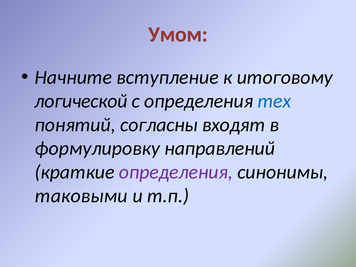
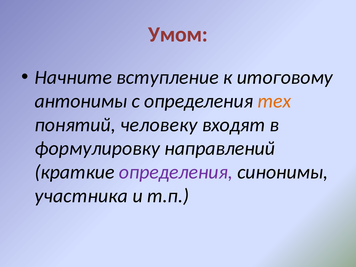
логической: логической -> антонимы
тех colour: blue -> orange
согласны: согласны -> человеку
таковыми: таковыми -> участника
